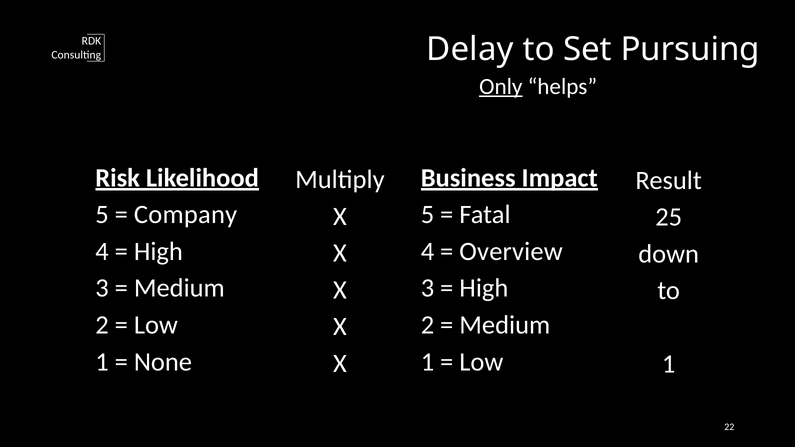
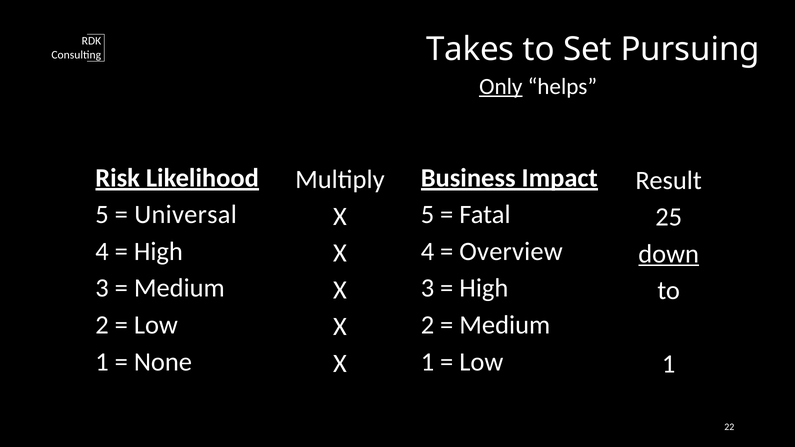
Delay: Delay -> Takes
Company: Company -> Universal
down underline: none -> present
